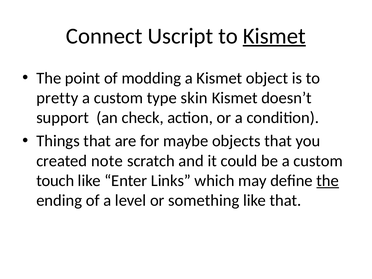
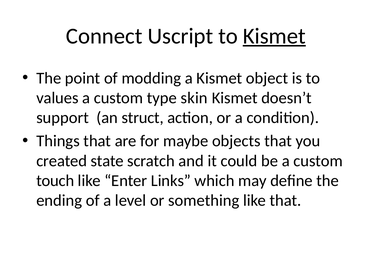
pretty: pretty -> values
check: check -> struct
note: note -> state
the at (328, 181) underline: present -> none
